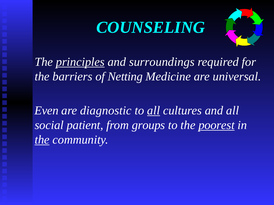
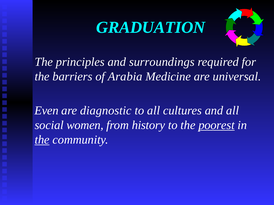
COUNSELING: COUNSELING -> GRADUATION
principles underline: present -> none
Netting: Netting -> Arabia
all at (154, 111) underline: present -> none
patient: patient -> women
groups: groups -> history
